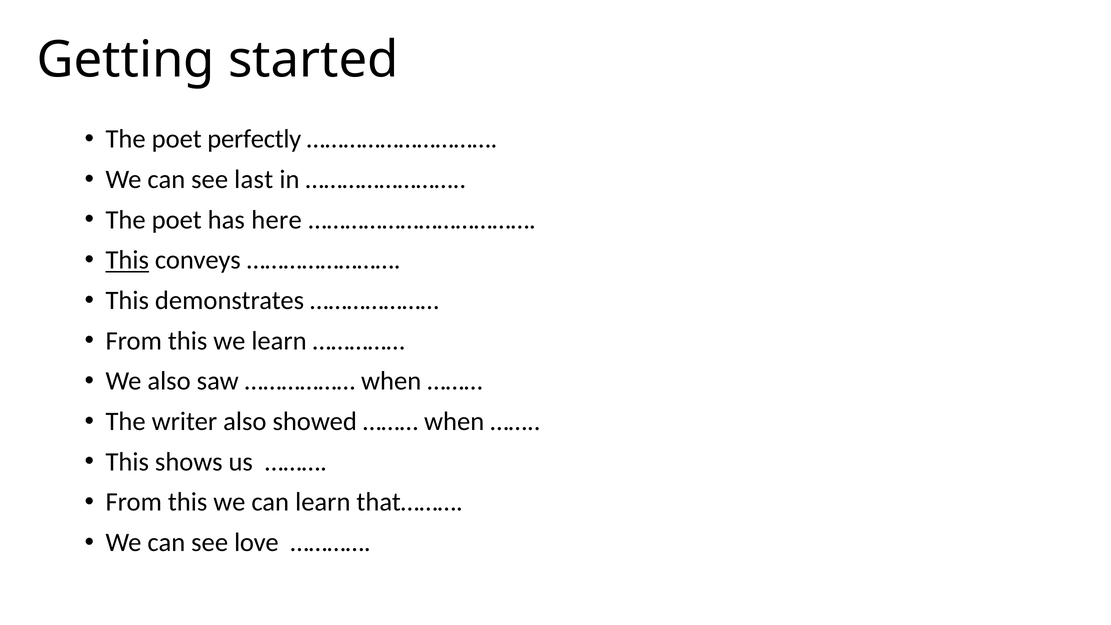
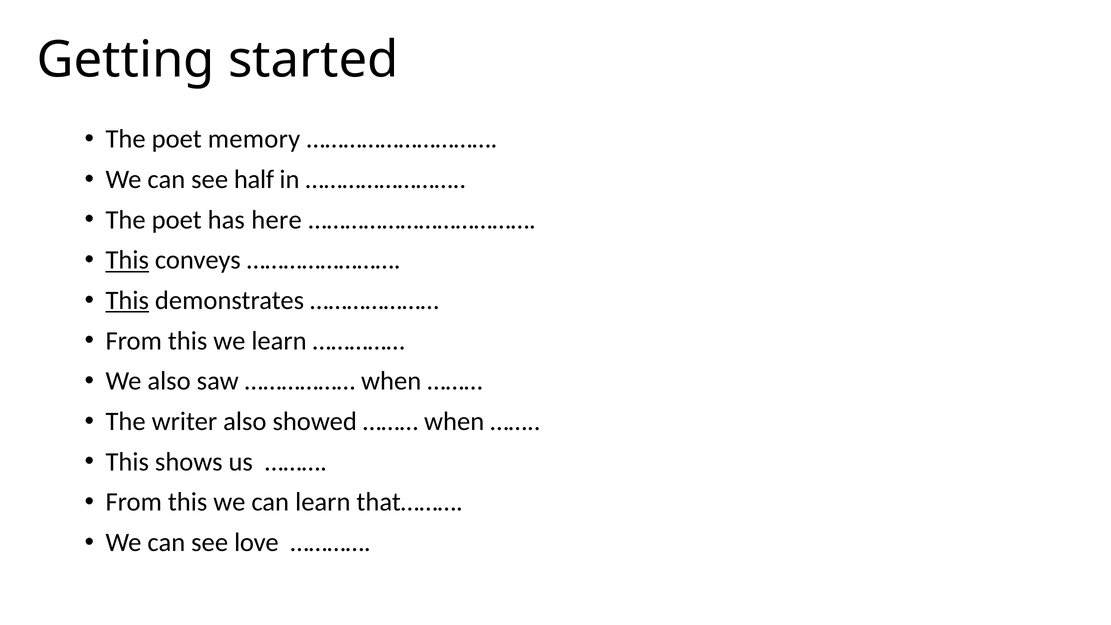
perfectly: perfectly -> memory
last: last -> half
This at (127, 300) underline: none -> present
